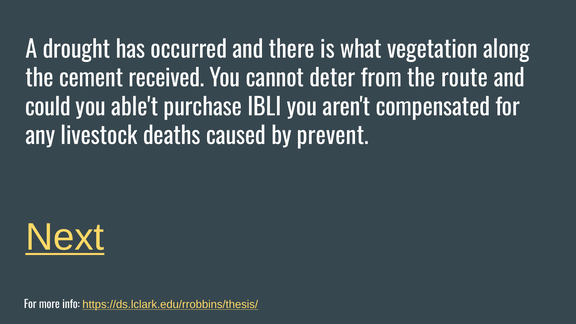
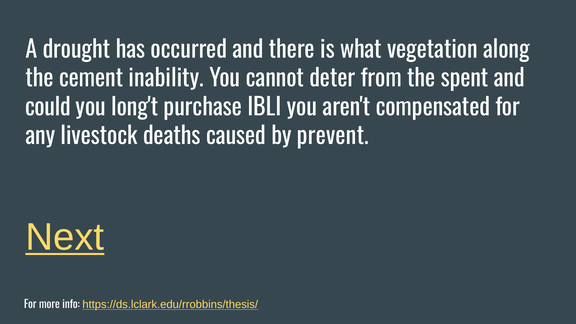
received: received -> inability
route: route -> spent
able't: able't -> long't
